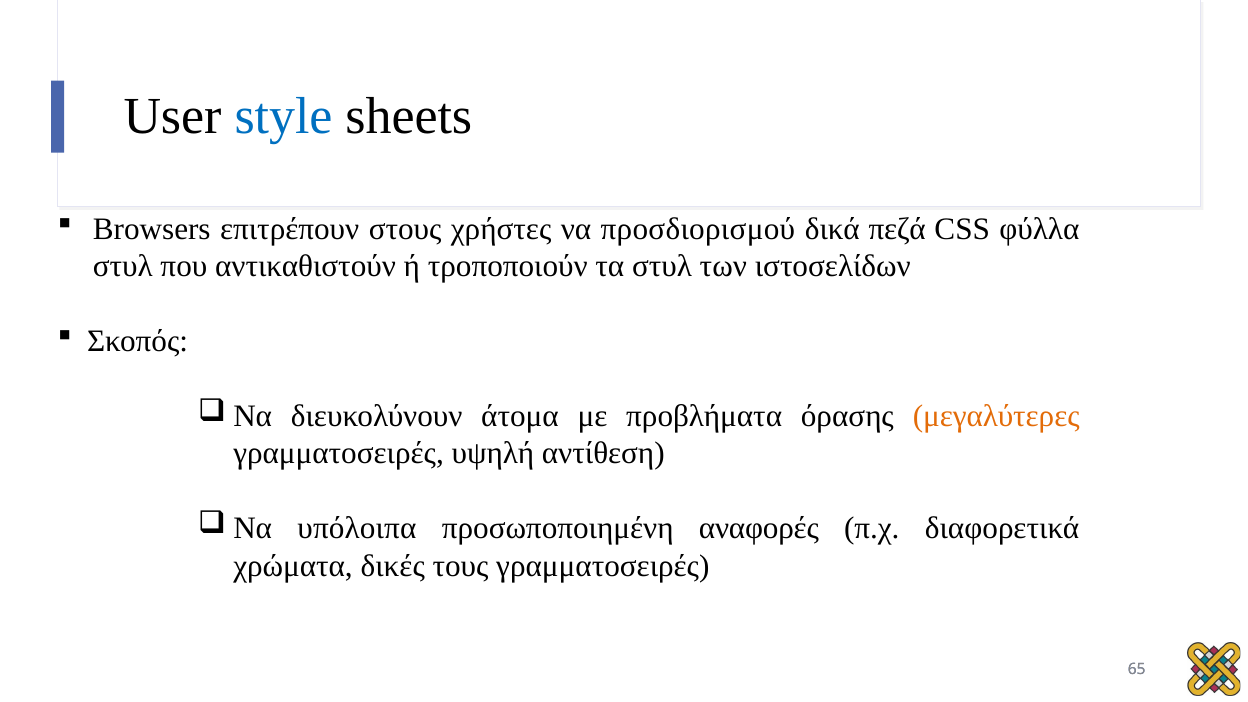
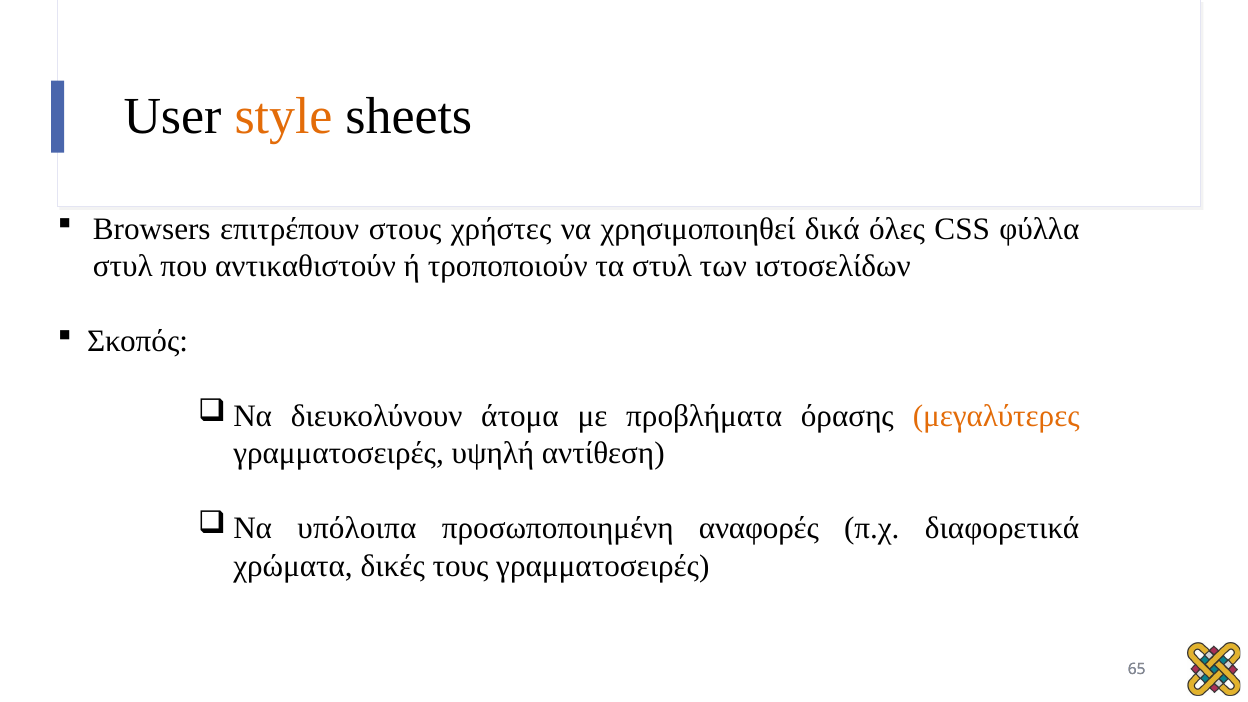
style colour: blue -> orange
προσδιορισμού: προσδιορισμού -> χρησιμοποιηθεί
πεζά: πεζά -> όλες
